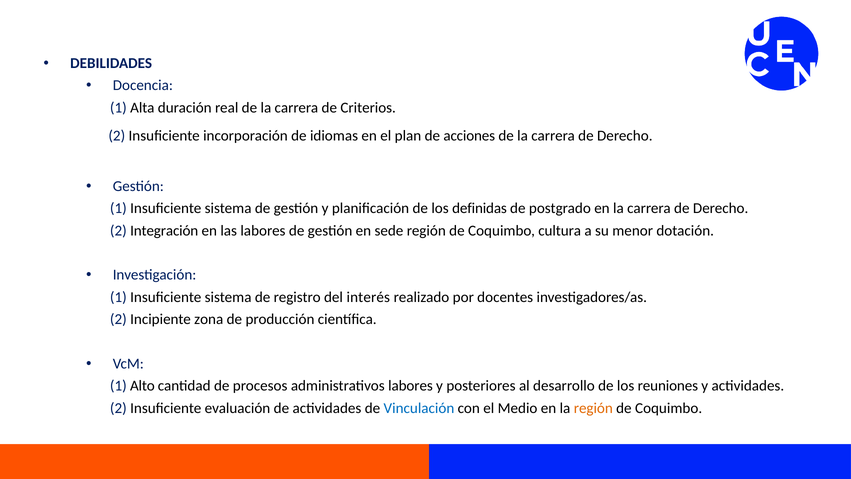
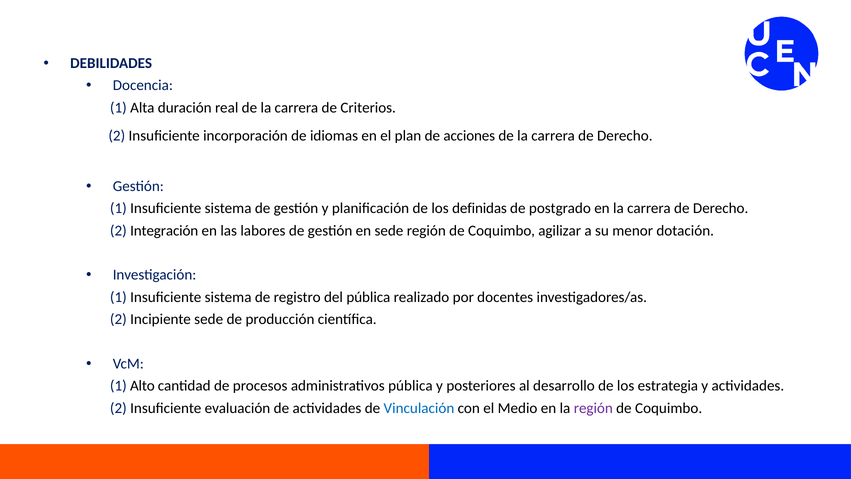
cultura: cultura -> agilizar
del interés: interés -> pública
Incipiente zona: zona -> sede
administrativos labores: labores -> pública
reuniones: reuniones -> estrategia
región at (593, 408) colour: orange -> purple
